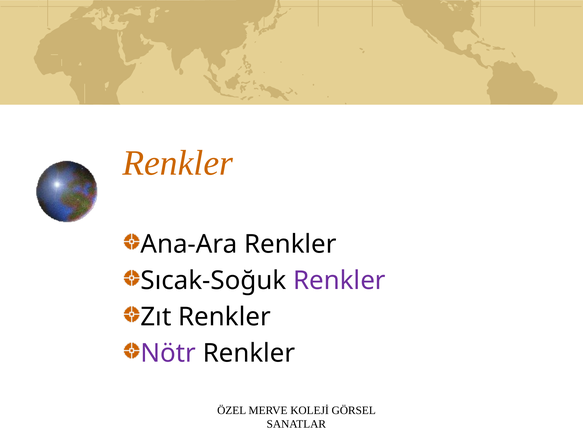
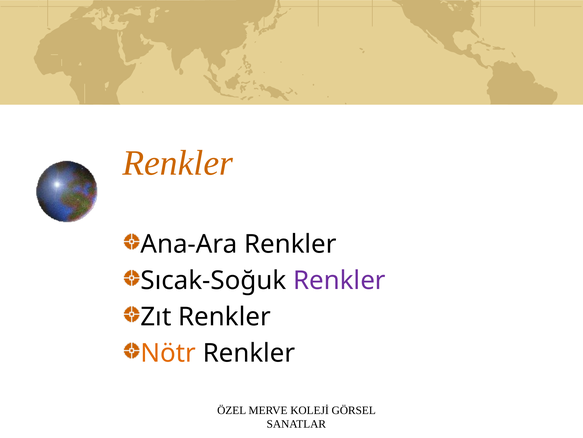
Nötr colour: purple -> orange
